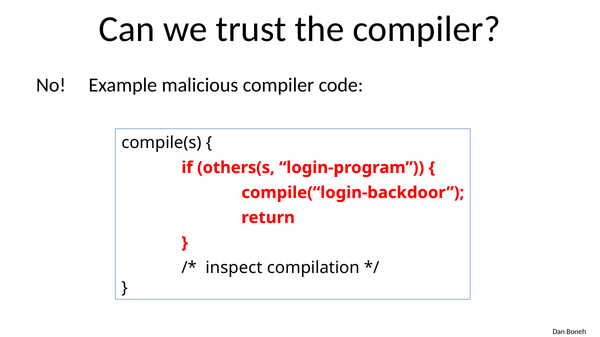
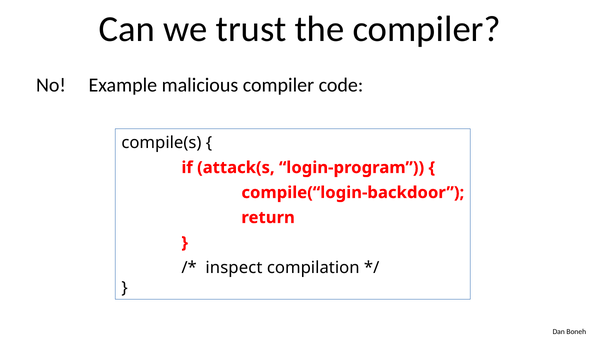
others(s: others(s -> attack(s
